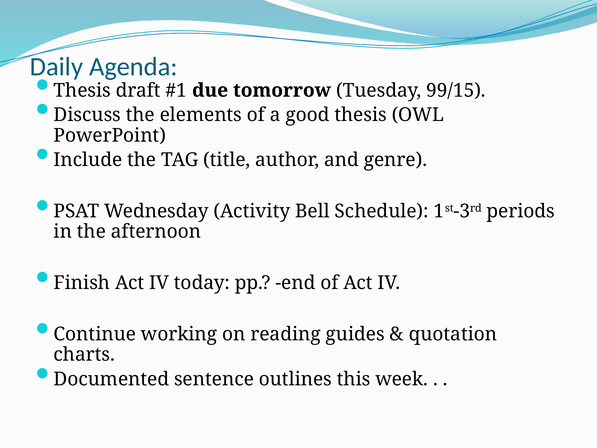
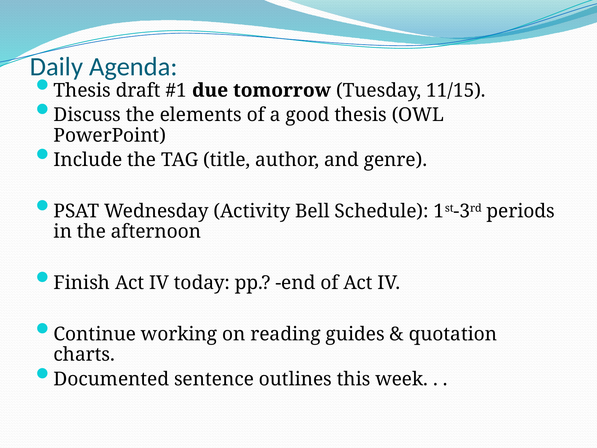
99/15: 99/15 -> 11/15
